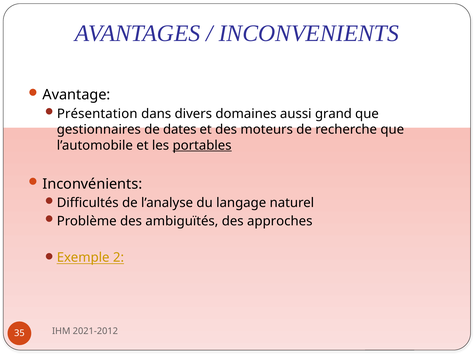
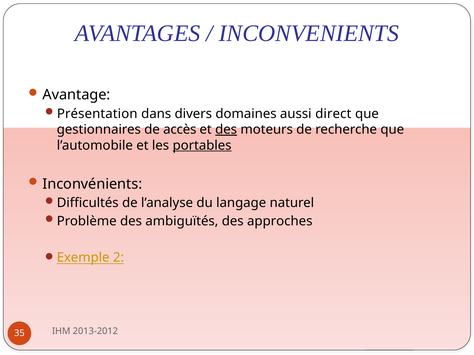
grand: grand -> direct
dates: dates -> accès
des at (226, 130) underline: none -> present
2021-2012: 2021-2012 -> 2013-2012
